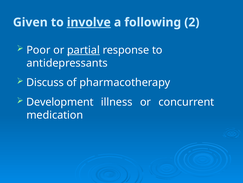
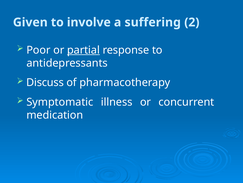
involve underline: present -> none
following: following -> suffering
Development: Development -> Symptomatic
